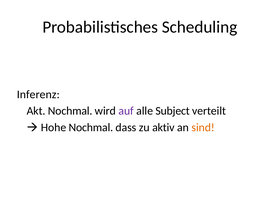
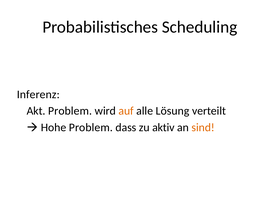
Akt Nochmal: Nochmal -> Problem
auf colour: purple -> orange
Subject: Subject -> Lösung
Hohe Nochmal: Nochmal -> Problem
